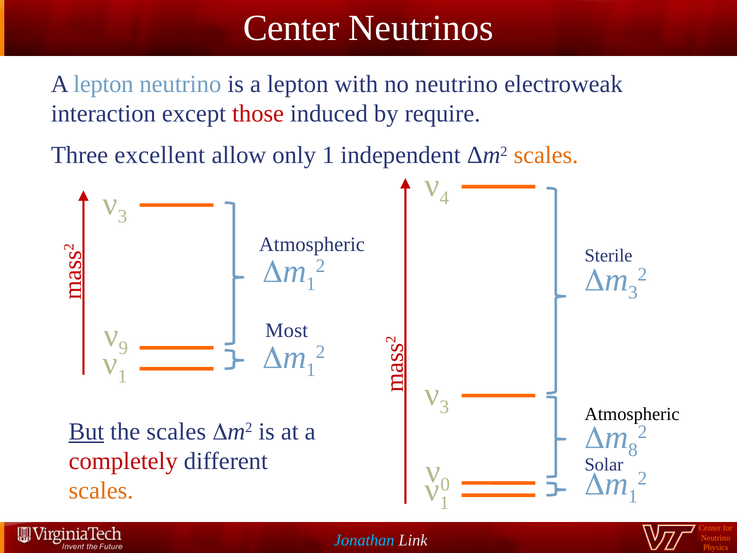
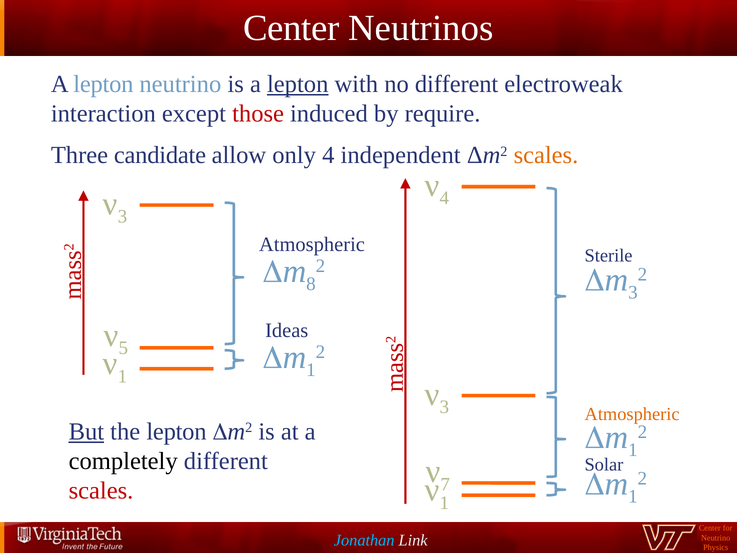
lepton at (298, 84) underline: none -> present
no neutrino: neutrino -> different
excellent: excellent -> candidate
only 1: 1 -> 4
1 at (311, 284): 1 -> 8
9: 9 -> 5
Most: Most -> Ideas
Atmospheric at (632, 414) colour: black -> orange
the scales: scales -> lepton
8 at (633, 450): 8 -> 1
completely colour: red -> black
0: 0 -> 7
scales at (101, 491) colour: orange -> red
